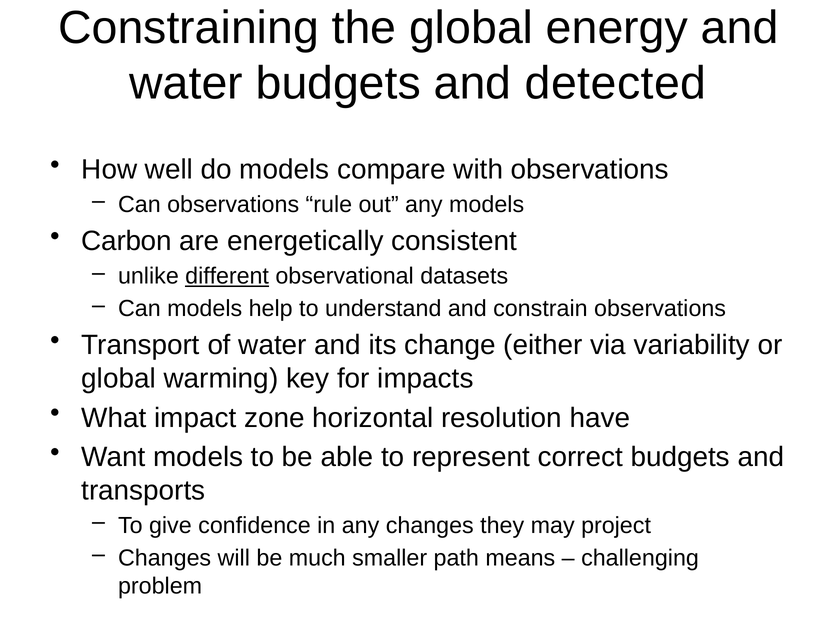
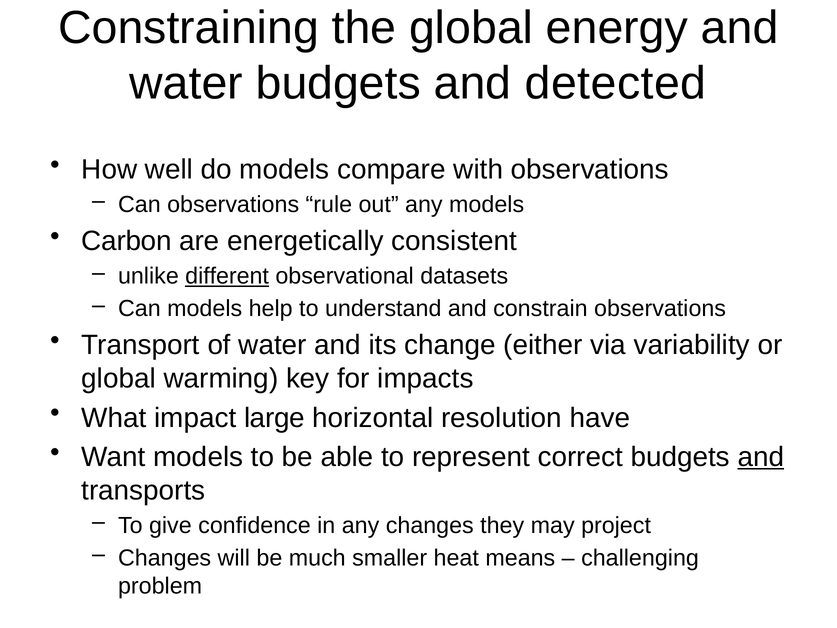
zone: zone -> large
and at (761, 457) underline: none -> present
path: path -> heat
